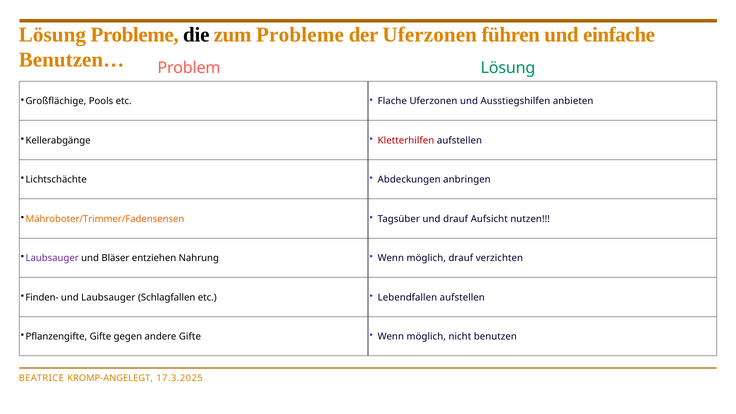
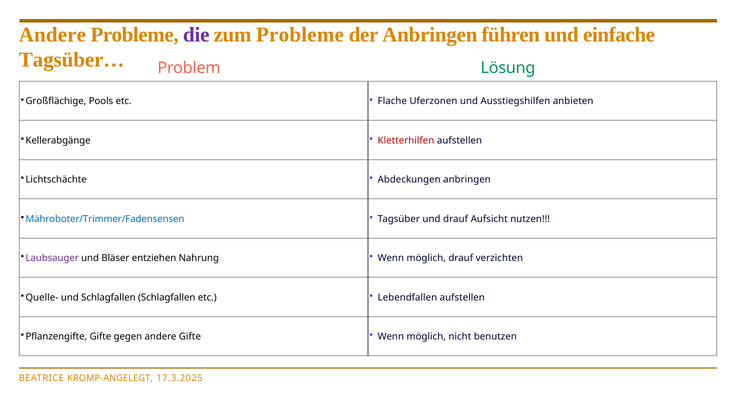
Lösung at (52, 35): Lösung -> Andere
die colour: black -> purple
der Uferzonen: Uferzonen -> Anbringen
Benutzen…: Benutzen… -> Tagsüber…
Mähroboter/Trimmer/Fadensensen colour: orange -> blue
Finden-: Finden- -> Quelle-
und Laubsauger: Laubsauger -> Schlagfallen
